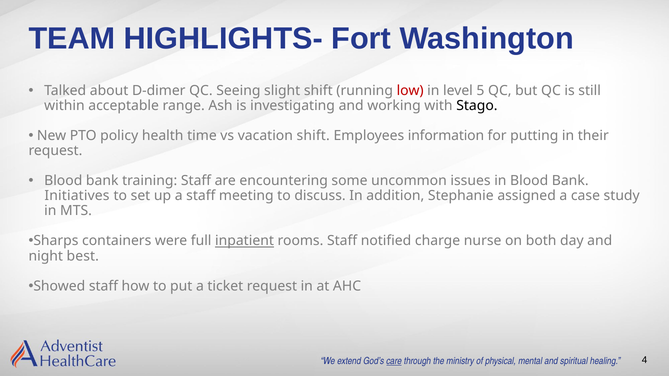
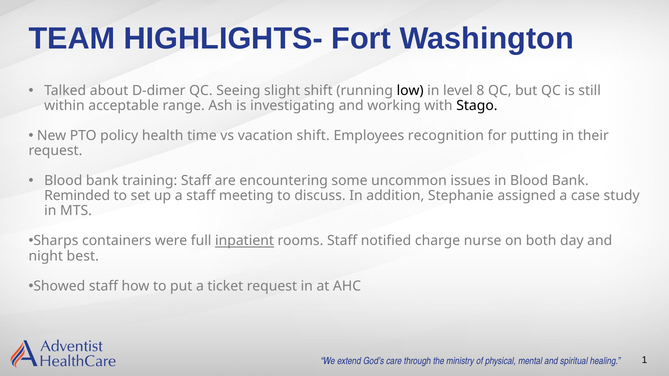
low colour: red -> black
5: 5 -> 8
information: information -> recognition
Initiatives: Initiatives -> Reminded
care underline: present -> none
4: 4 -> 1
